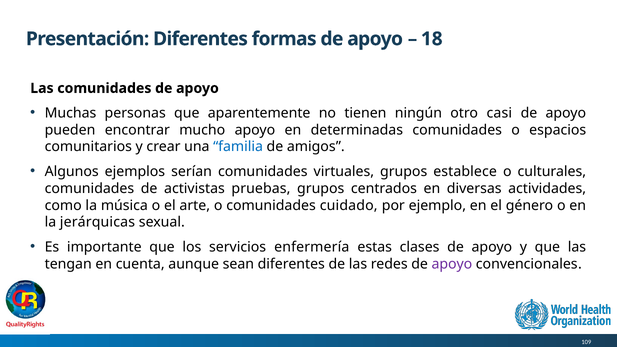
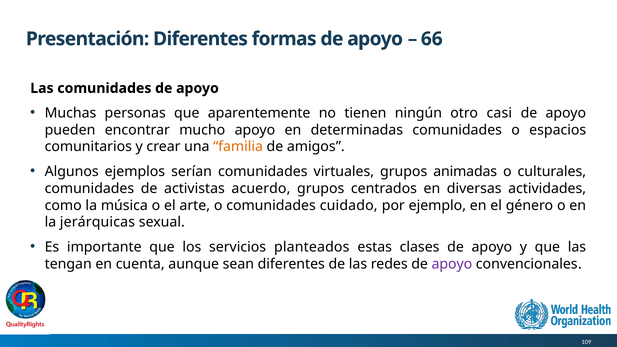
18: 18 -> 66
familia colour: blue -> orange
establece: establece -> animadas
pruebas: pruebas -> acuerdo
enfermería: enfermería -> planteados
